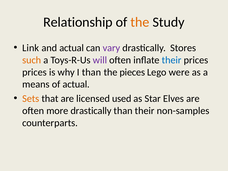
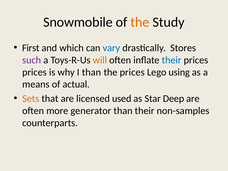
Relationship: Relationship -> Snowmobile
Link: Link -> First
and actual: actual -> which
vary colour: purple -> blue
such colour: orange -> purple
will colour: purple -> orange
the pieces: pieces -> prices
were: were -> using
Elves: Elves -> Deep
more drastically: drastically -> generator
